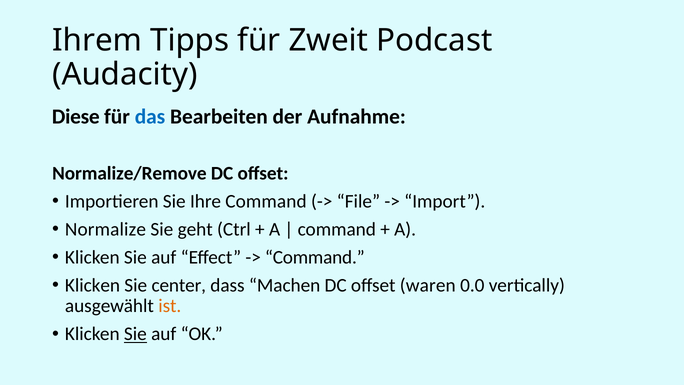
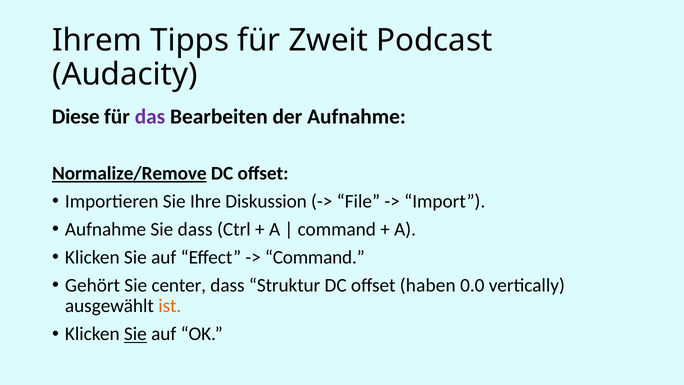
das colour: blue -> purple
Normalize/Remove underline: none -> present
Ihre Command: Command -> Diskussion
Normalize at (105, 229): Normalize -> Aufnahme
Sie geht: geht -> dass
Klicken at (93, 285): Klicken -> Gehört
Machen: Machen -> Struktur
waren: waren -> haben
